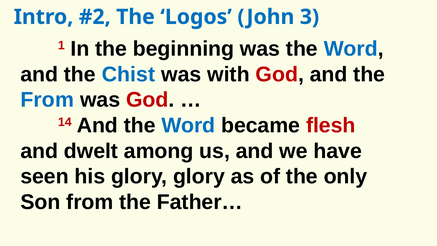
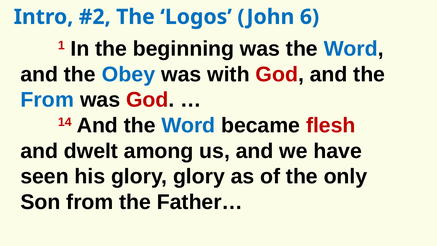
3: 3 -> 6
Chist: Chist -> Obey
